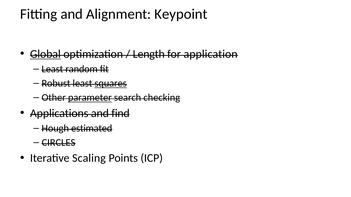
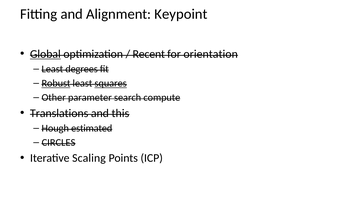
Length: Length -> Recent
application: application -> orientation
random: random -> degrees
Robust underline: none -> present
parameter underline: present -> none
checking: checking -> compute
Applications: Applications -> Translations
find: find -> this
